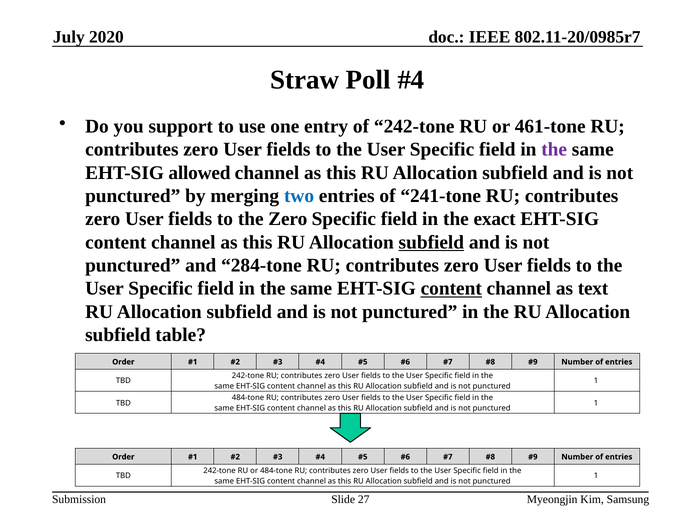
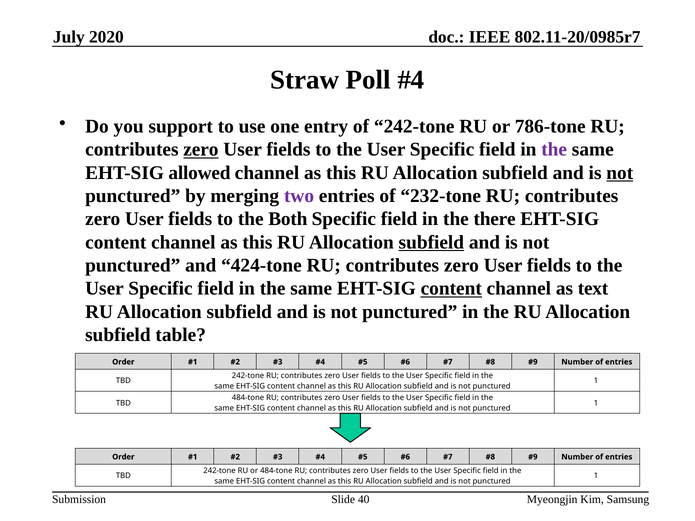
461-tone: 461-tone -> 786-tone
zero at (201, 150) underline: none -> present
not at (620, 173) underline: none -> present
two colour: blue -> purple
241-tone: 241-tone -> 232-tone
the Zero: Zero -> Both
exact: exact -> there
284-tone: 284-tone -> 424-tone
27: 27 -> 40
